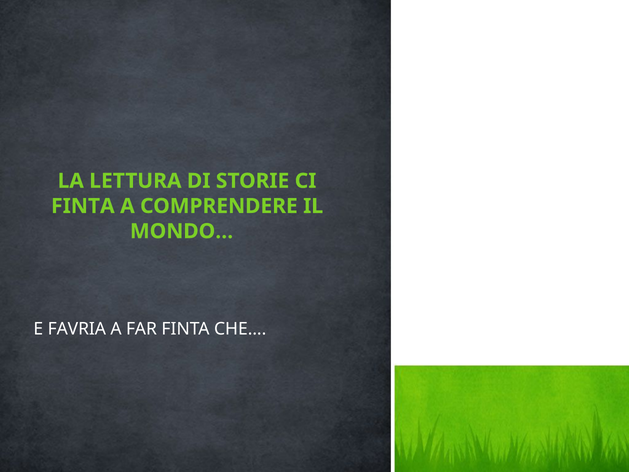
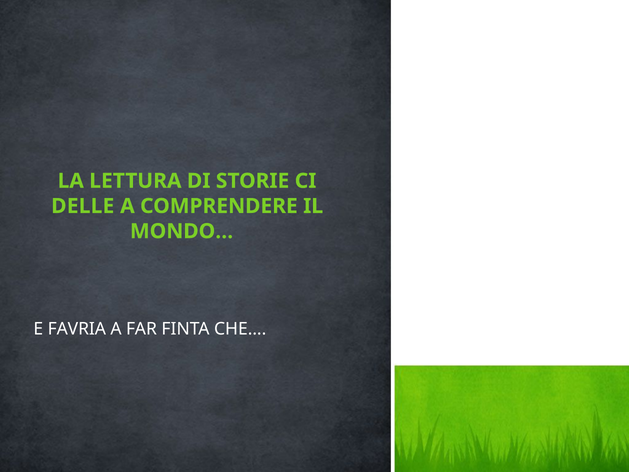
FINTA at (83, 206): FINTA -> DELLE
